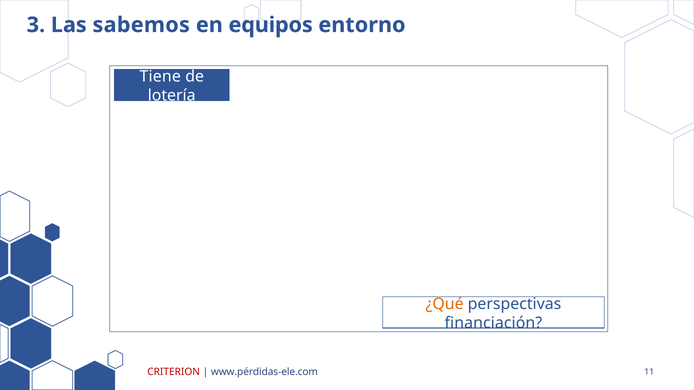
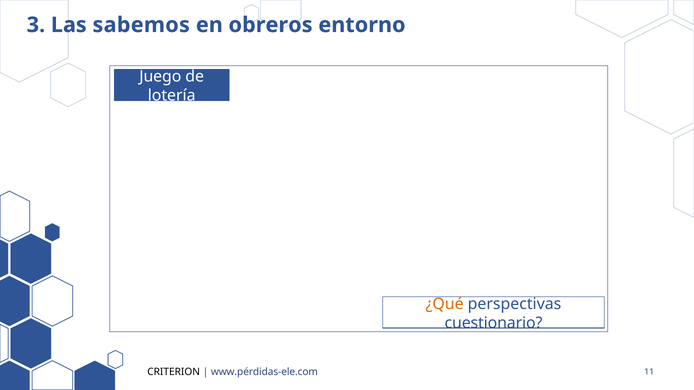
equipos: equipos -> obreros
Tiene: Tiene -> Juego
financiación: financiación -> cuestionario
CRITERION colour: red -> black
